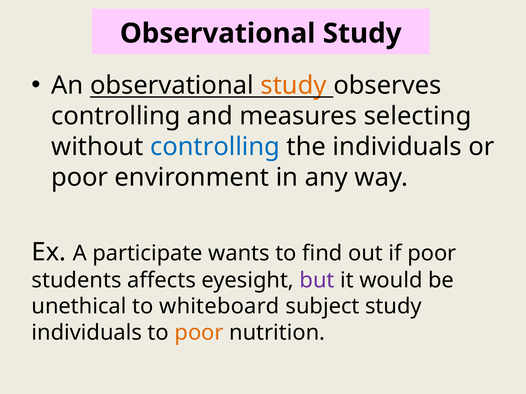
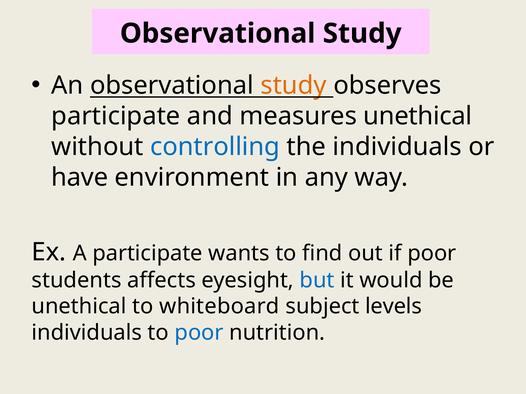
controlling at (116, 116): controlling -> participate
measures selecting: selecting -> unethical
poor at (80, 178): poor -> have
but colour: purple -> blue
subject study: study -> levels
poor at (199, 333) colour: orange -> blue
